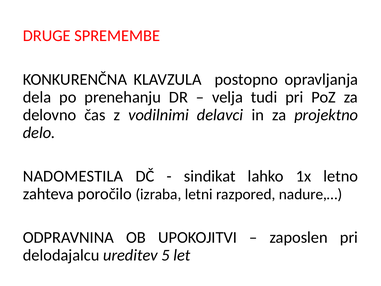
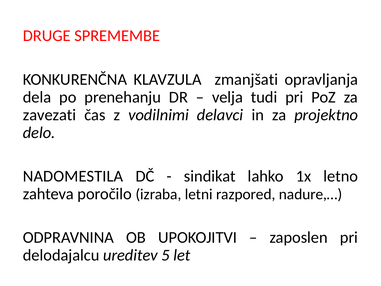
postopno: postopno -> zmanjšati
delovno: delovno -> zavezati
